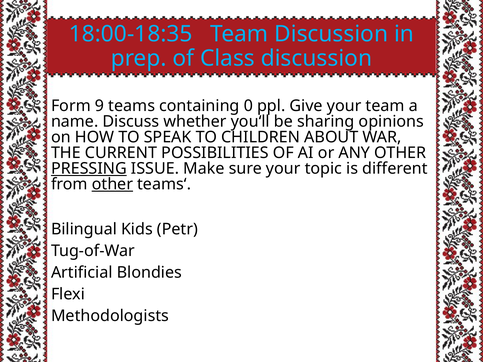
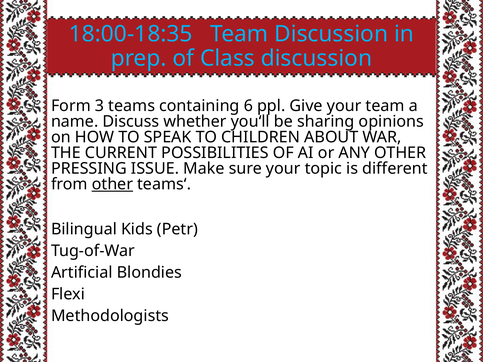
9: 9 -> 3
0: 0 -> 6
PRESSING underline: present -> none
